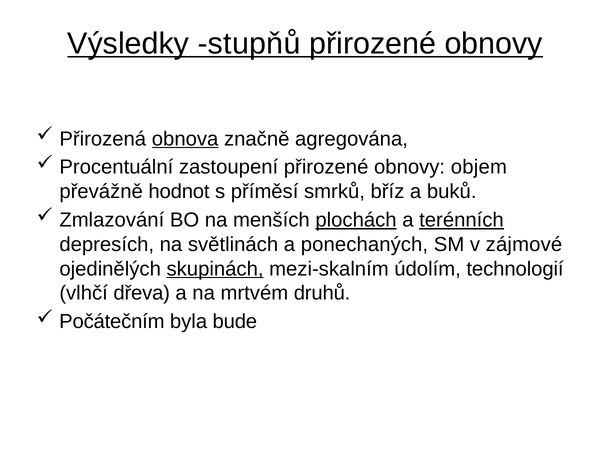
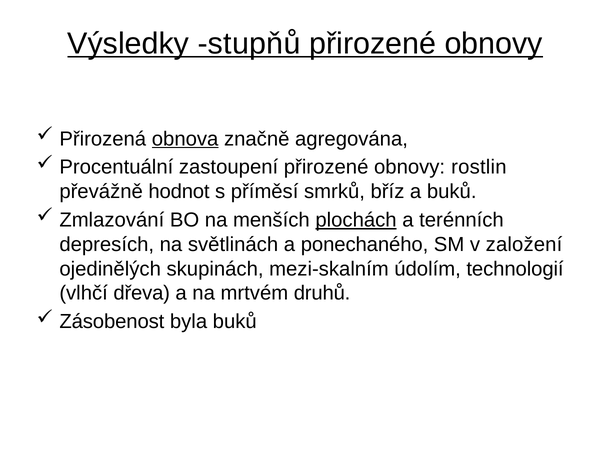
objem: objem -> rostlin
terénních underline: present -> none
ponechaných: ponechaných -> ponechaného
zájmové: zájmové -> založení
skupinách underline: present -> none
Počátečním: Počátečním -> Zásobenost
byla bude: bude -> buků
